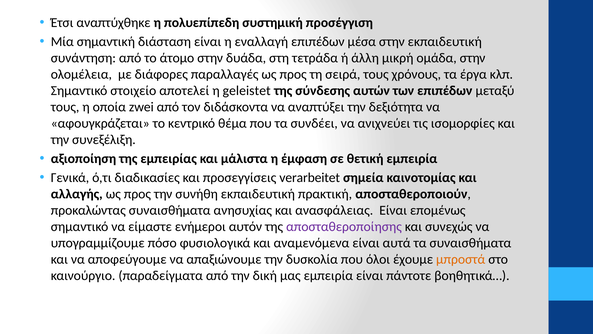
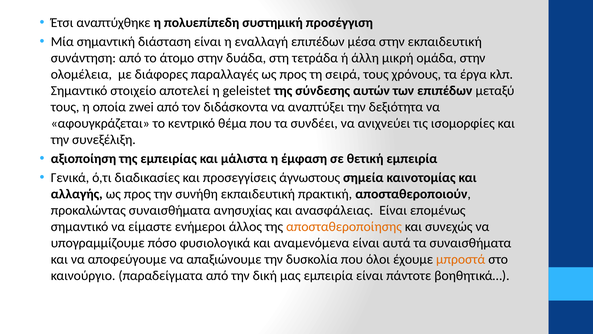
verarbeitet: verarbeitet -> άγνωστους
αυτόν: αυτόν -> άλλος
αποσταθεροποίησης colour: purple -> orange
